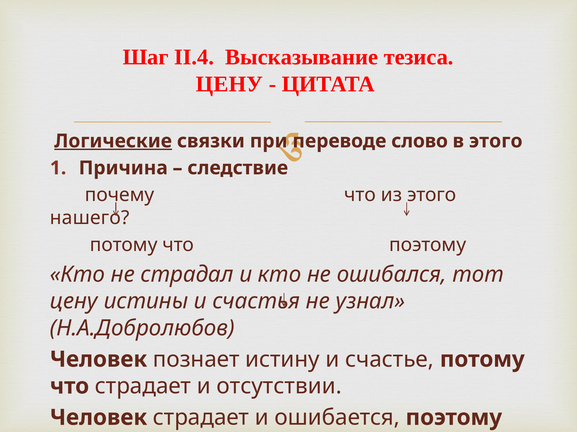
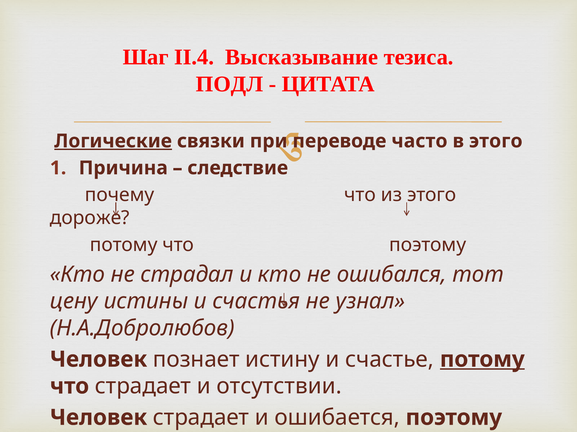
ЦЕНУ at (229, 84): ЦЕНУ -> ПОДЛ
слово: слово -> часто
нашего: нашего -> дороже
потому at (482, 360) underline: none -> present
